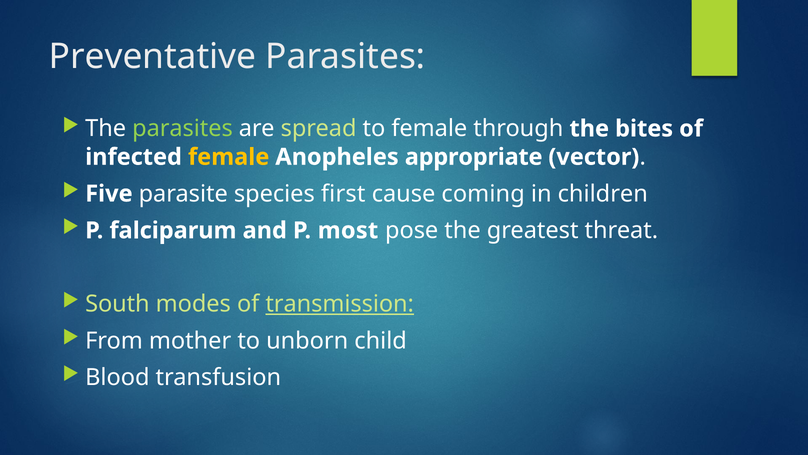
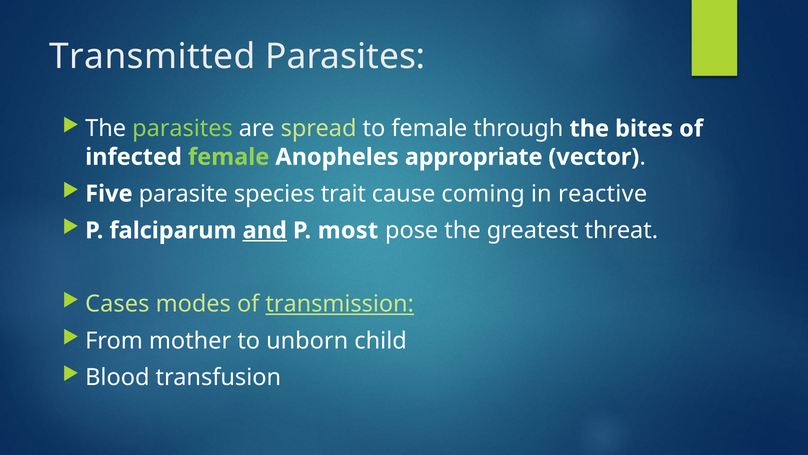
Preventative: Preventative -> Transmitted
female at (229, 157) colour: yellow -> light green
first: first -> trait
children: children -> reactive
and underline: none -> present
South: South -> Cases
